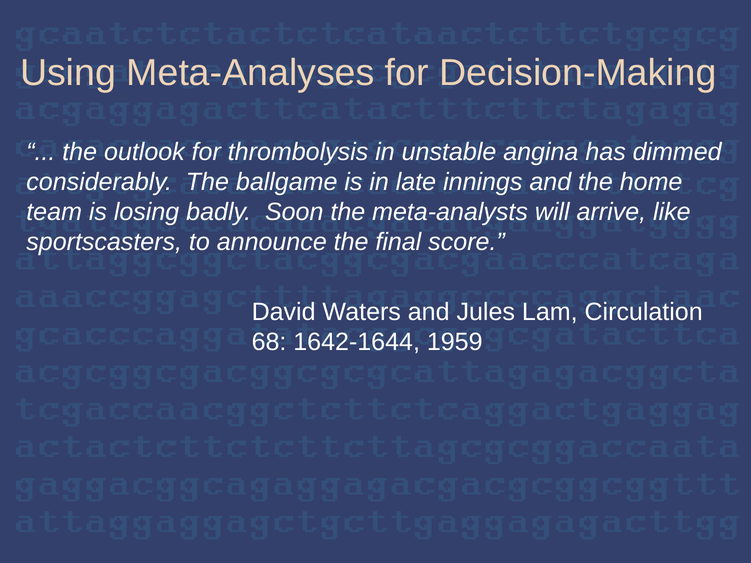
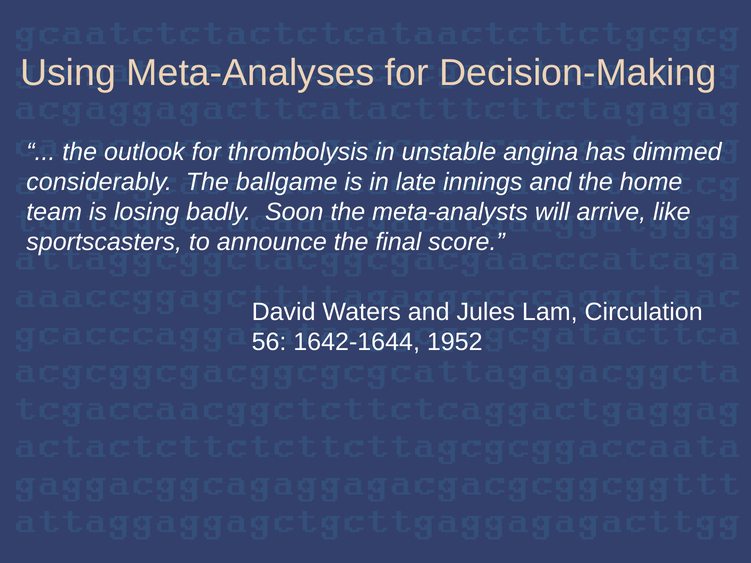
68: 68 -> 56
1959: 1959 -> 1952
